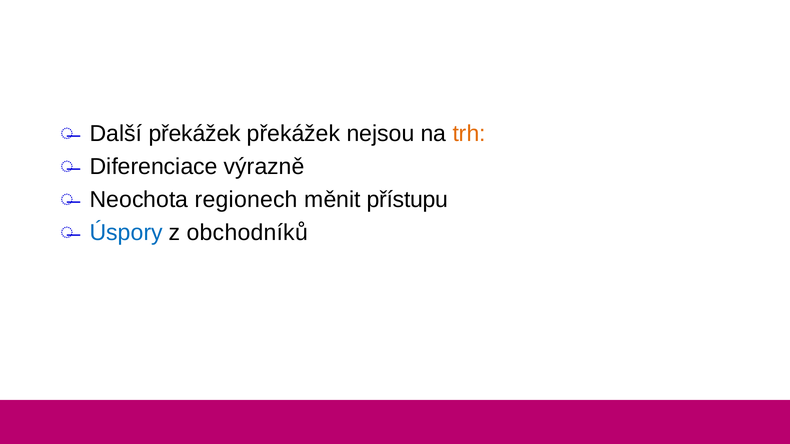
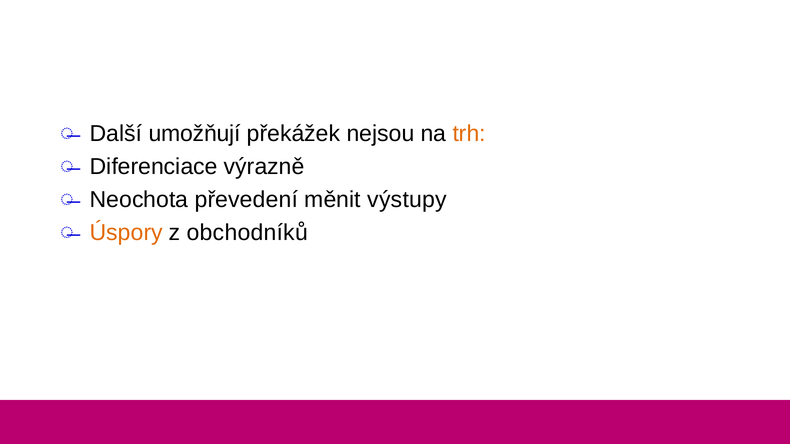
Další překážek: překážek -> umožňují
regionech: regionech -> převedení
přístupu: přístupu -> výstupy
Úspory colour: blue -> orange
